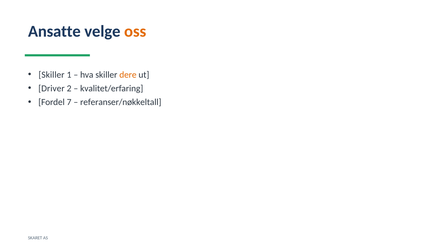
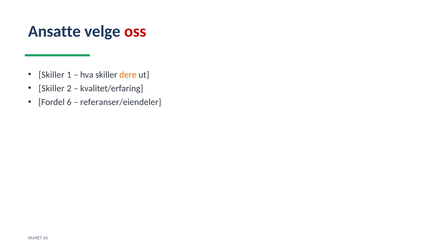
oss colour: orange -> red
Driver at (52, 88): Driver -> Skiller
7: 7 -> 6
referanser/nøkkeltall: referanser/nøkkeltall -> referanser/eiendeler
